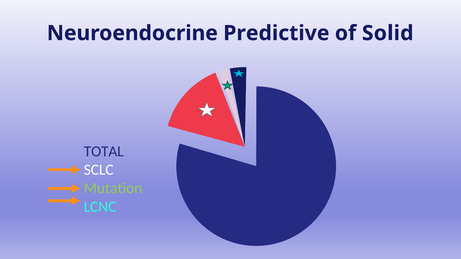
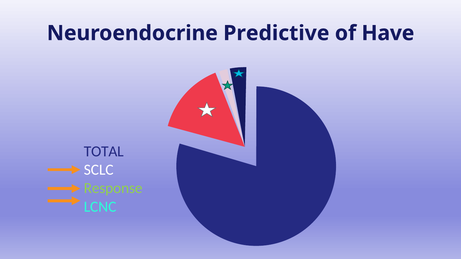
Solid: Solid -> Have
Mutation: Mutation -> Response
